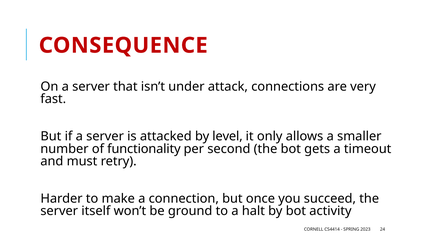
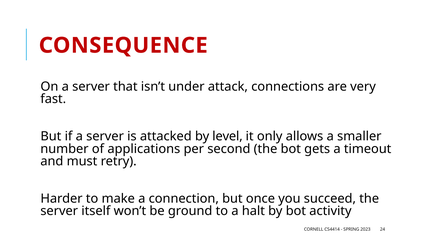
functionality: functionality -> applications
